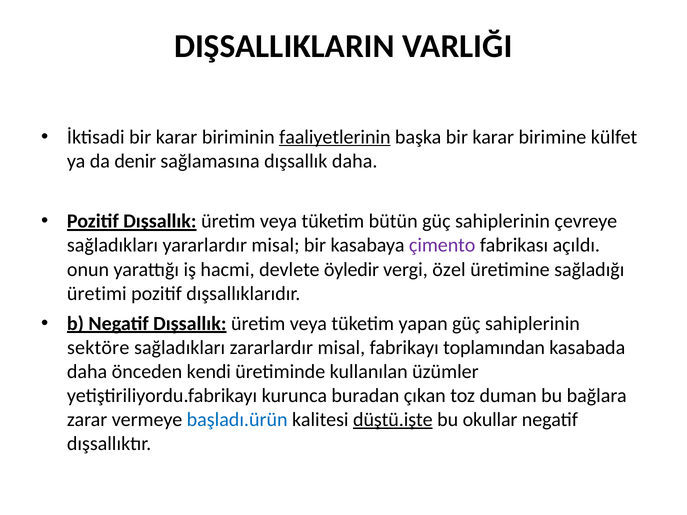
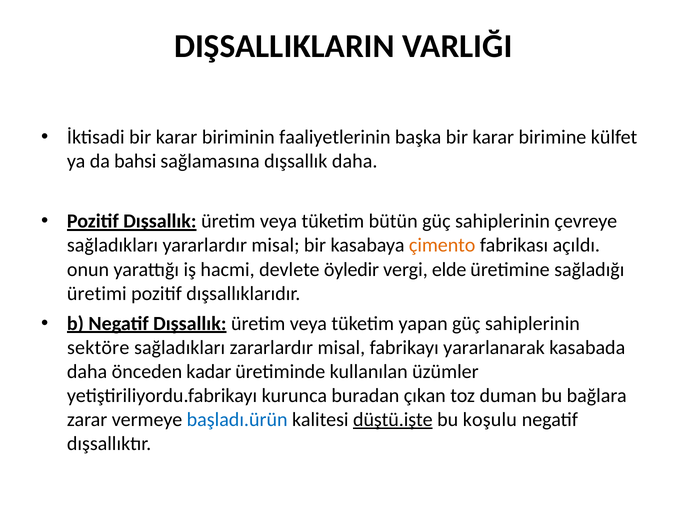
faaliyetlerinin underline: present -> none
denir: denir -> bahsi
çimento colour: purple -> orange
özel: özel -> elde
toplamından: toplamından -> yararlanarak
kendi: kendi -> kadar
okullar: okullar -> koşulu
